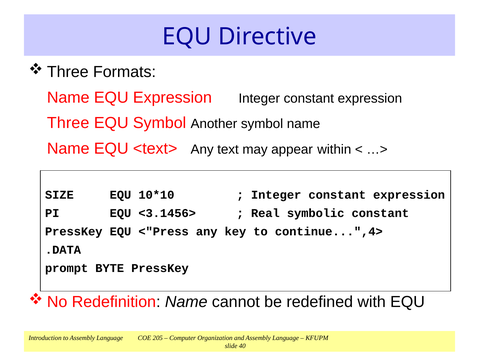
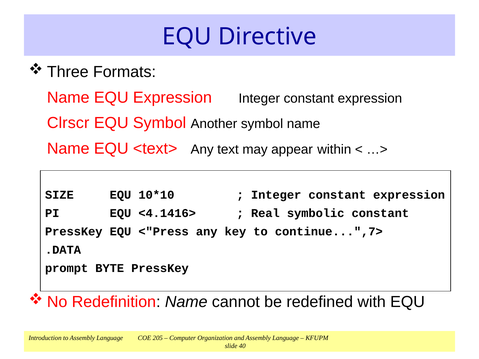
Three: Three -> Clrscr
<3.1456>: <3.1456> -> <4.1416>
continue...",4>: continue...",4> -> continue...",7>
